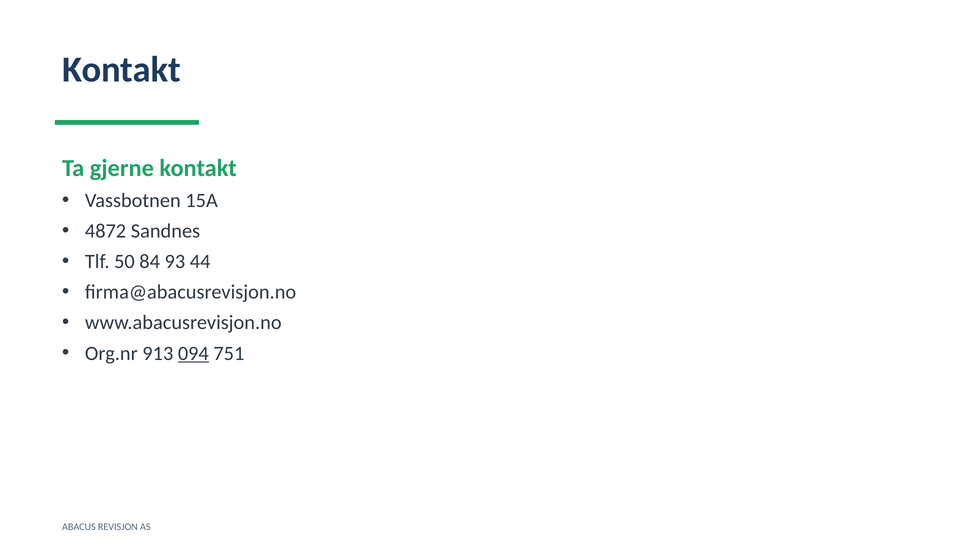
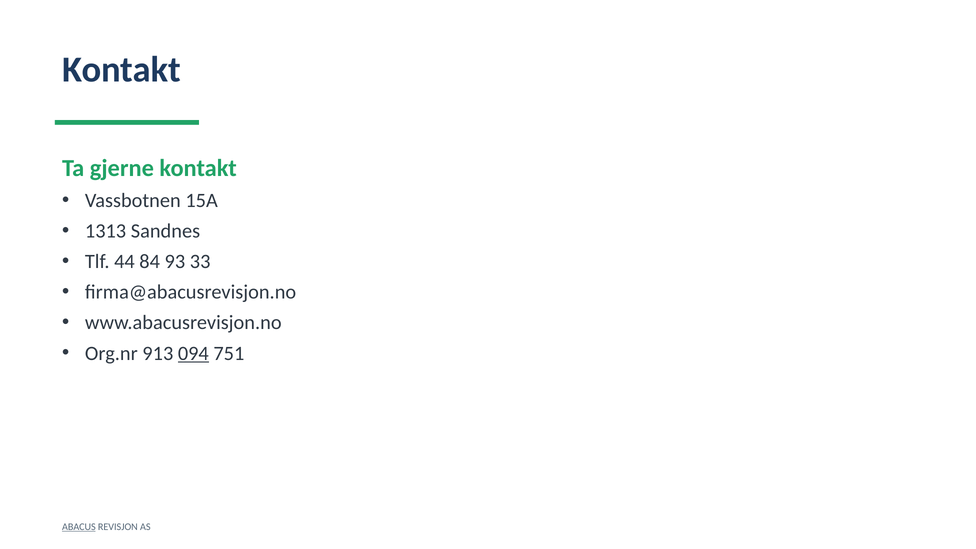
4872: 4872 -> 1313
50: 50 -> 44
44: 44 -> 33
ABACUS underline: none -> present
